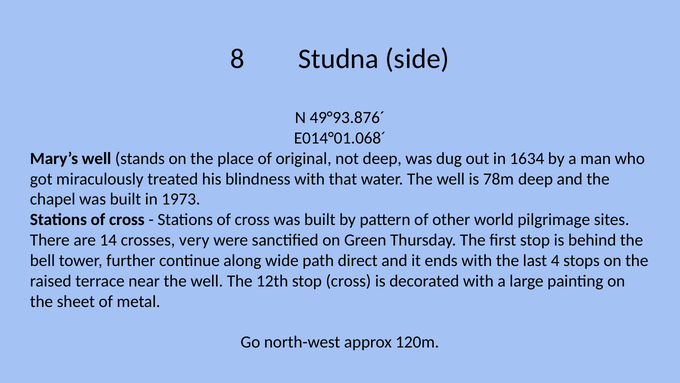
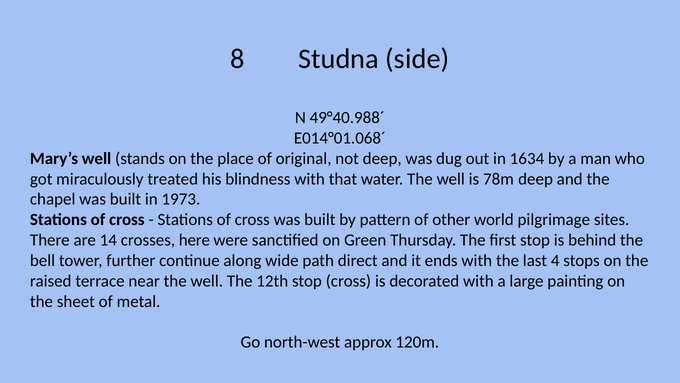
49°93.876´: 49°93.876´ -> 49°40.988´
very: very -> here
